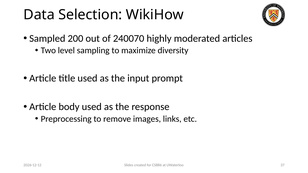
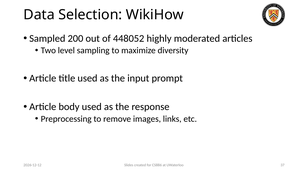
240070: 240070 -> 448052
